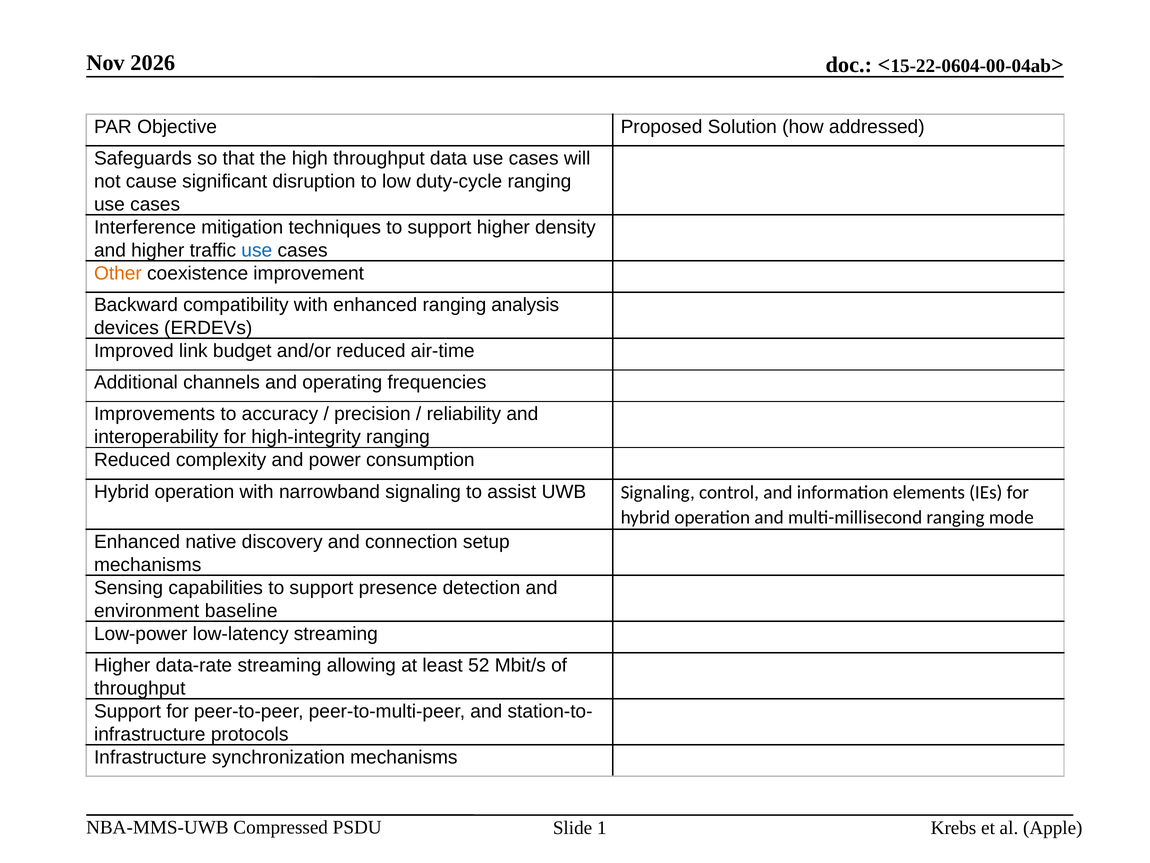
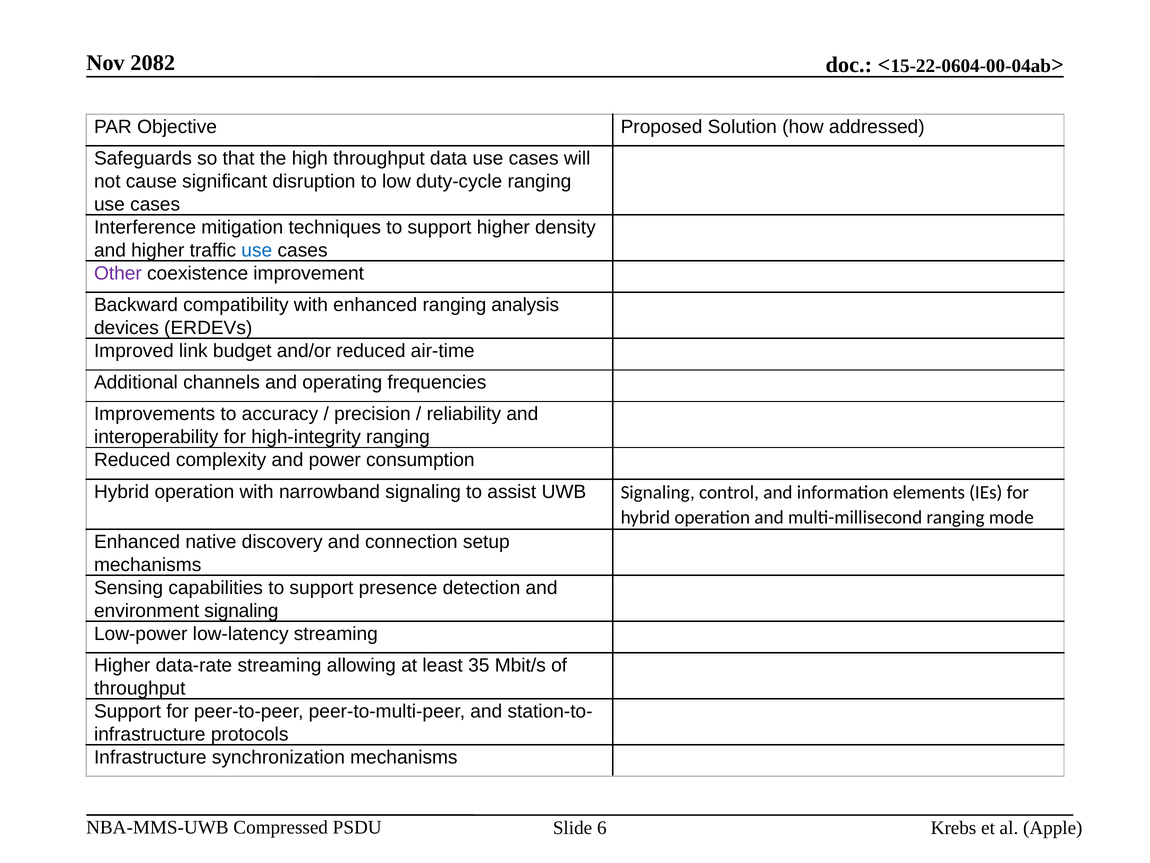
2026: 2026 -> 2082
Other colour: orange -> purple
environment baseline: baseline -> signaling
52: 52 -> 35
1: 1 -> 6
